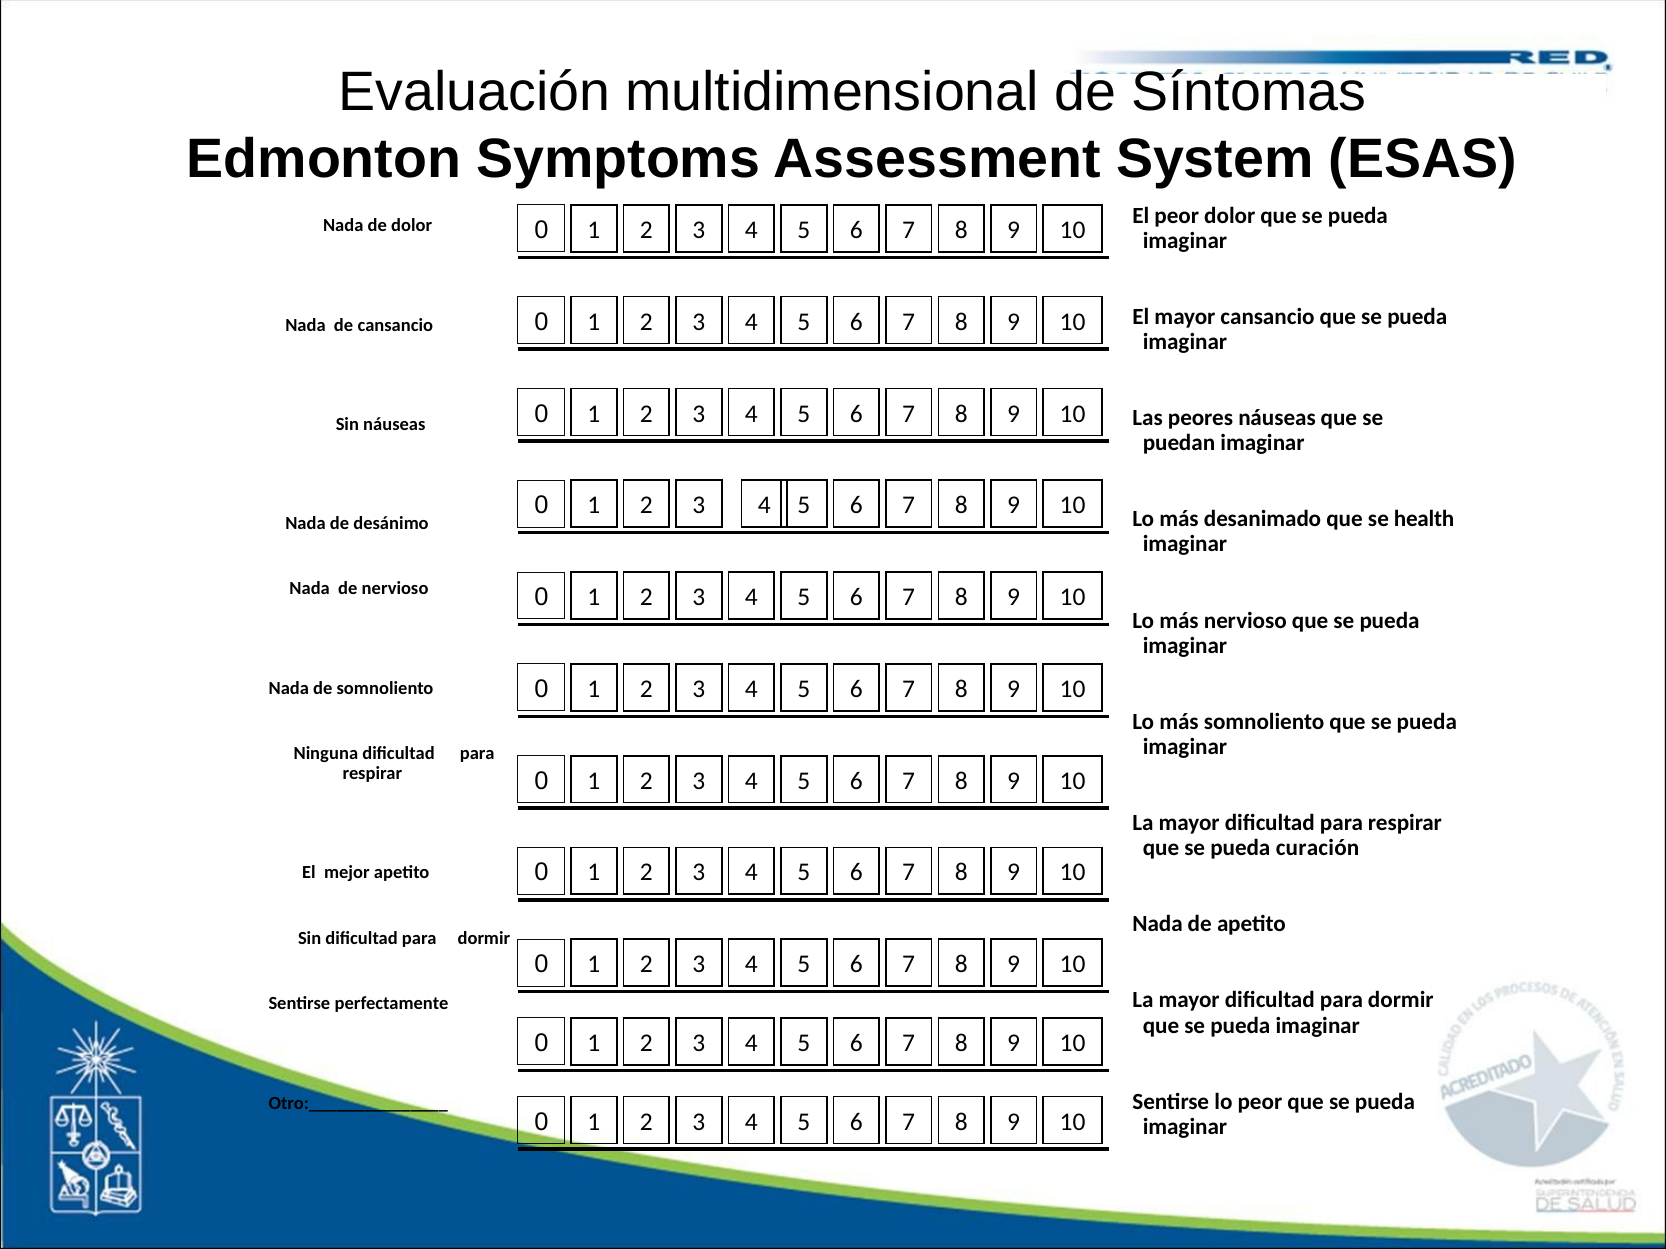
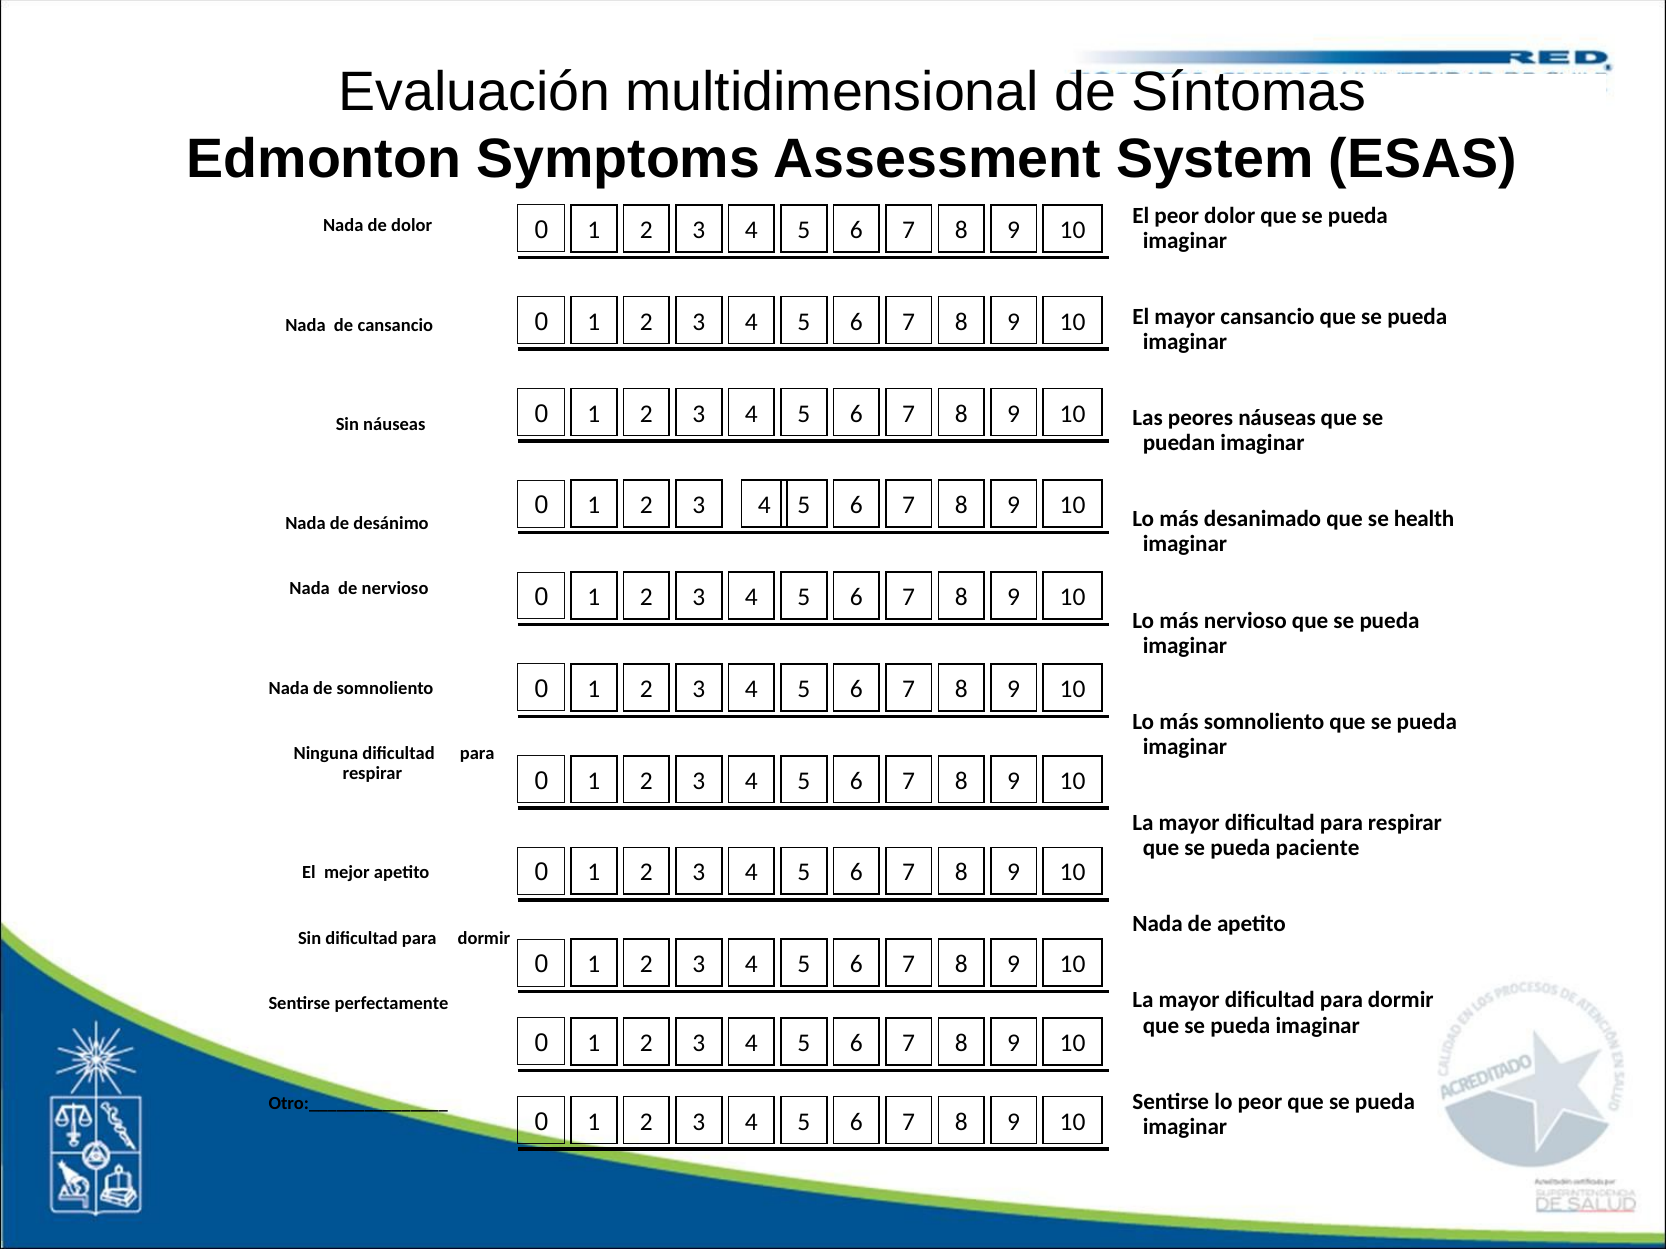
curación: curación -> paciente
